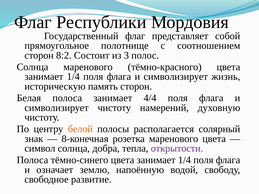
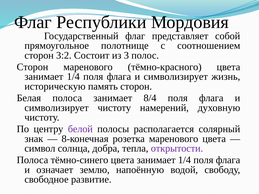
8:2: 8:2 -> 3:2
Солнца at (32, 67): Солнца -> Сторон
4/4: 4/4 -> 8/4
белой colour: orange -> purple
